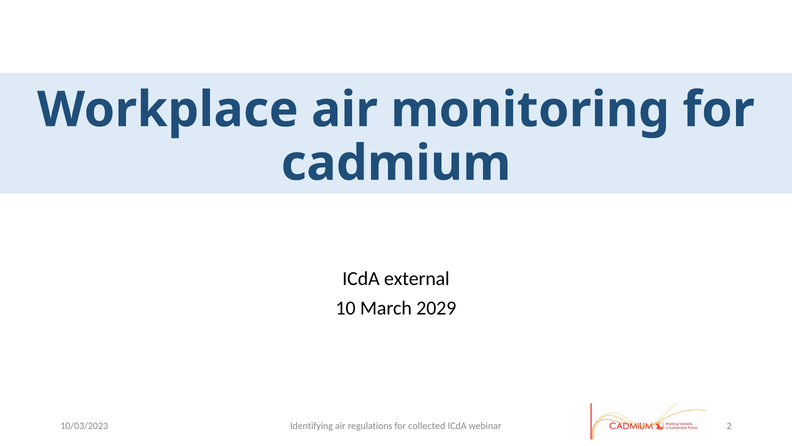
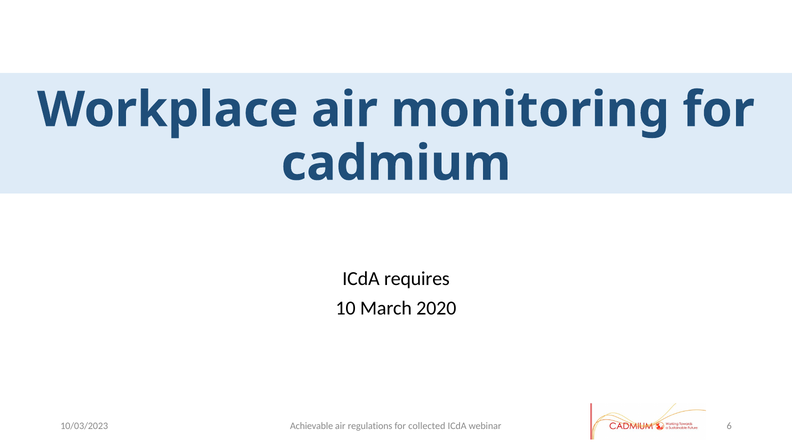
external: external -> requires
2029: 2029 -> 2020
Identifying: Identifying -> Achievable
2: 2 -> 6
